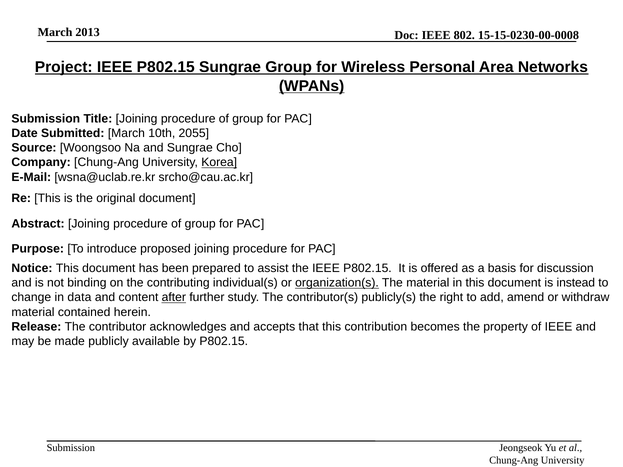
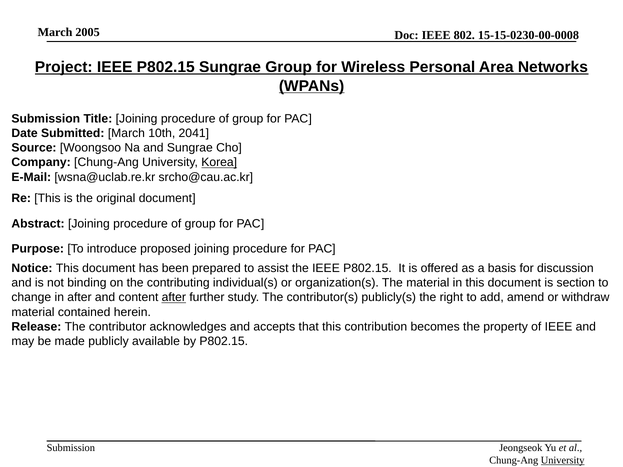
2013: 2013 -> 2005
2055: 2055 -> 2041
organization(s underline: present -> none
instead: instead -> section
in data: data -> after
University at (563, 461) underline: none -> present
